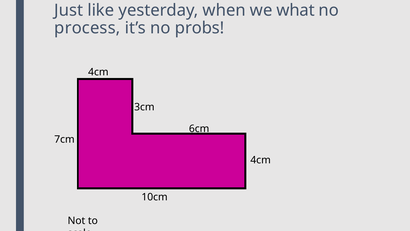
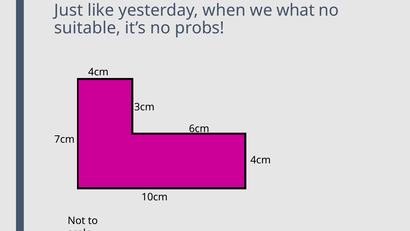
process: process -> suitable
